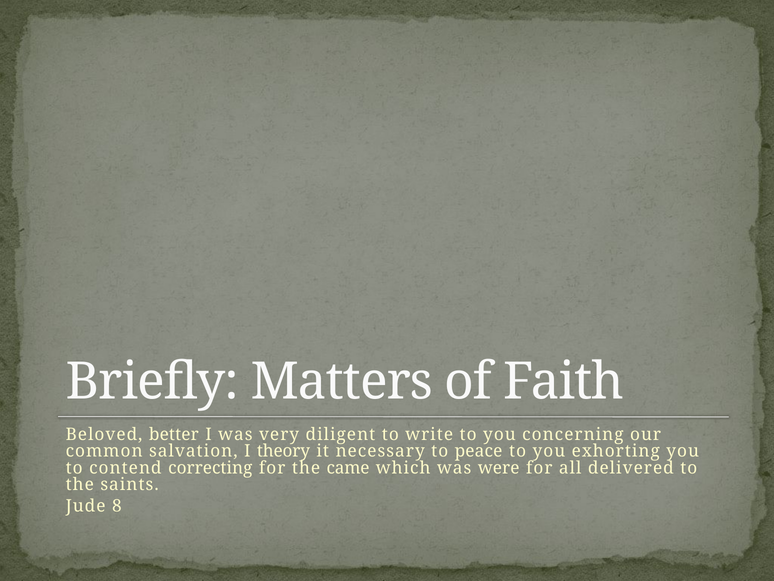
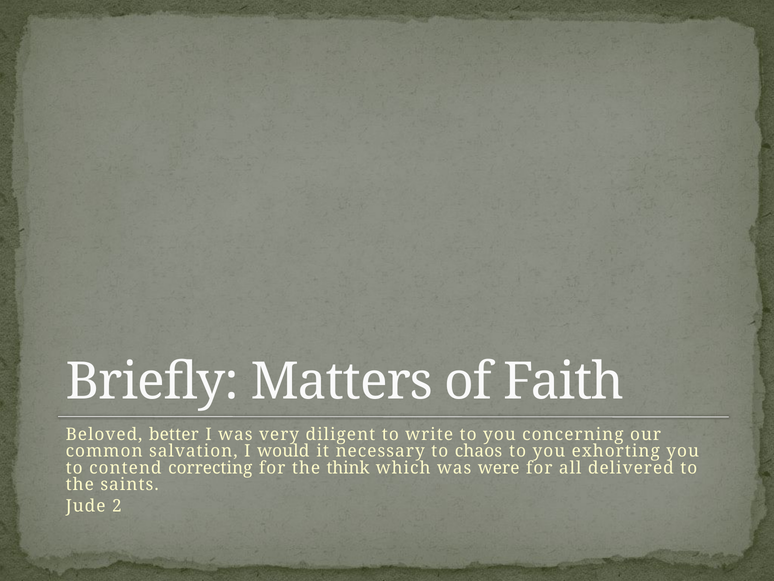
theory: theory -> would
peace: peace -> chaos
came: came -> think
8: 8 -> 2
